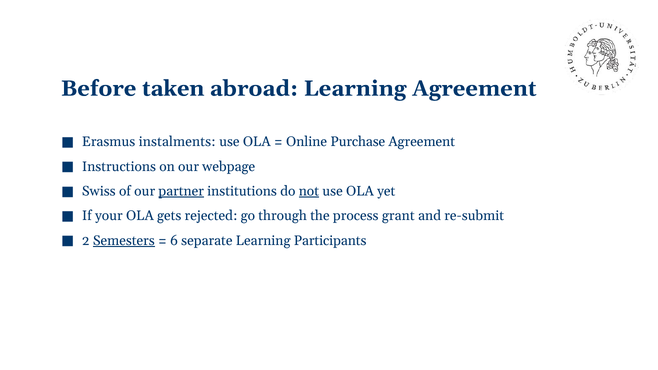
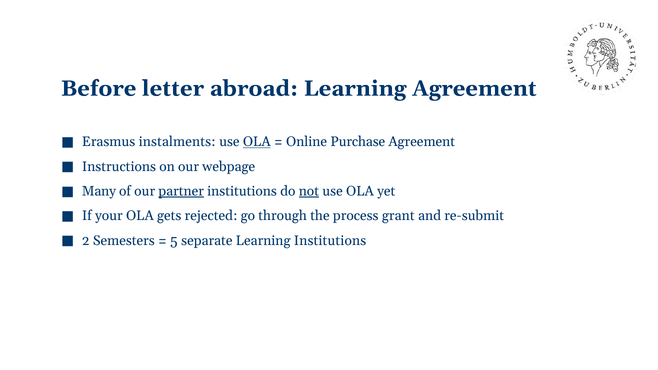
taken: taken -> letter
OLA at (257, 142) underline: none -> present
Swiss: Swiss -> Many
Semesters underline: present -> none
6: 6 -> 5
Learning Participants: Participants -> Institutions
